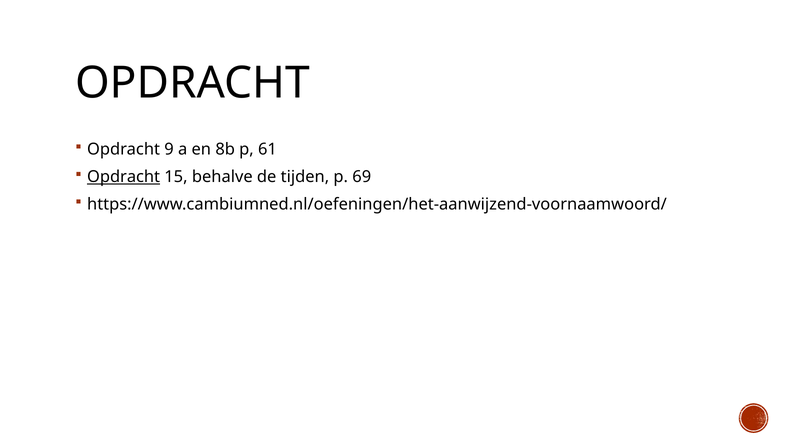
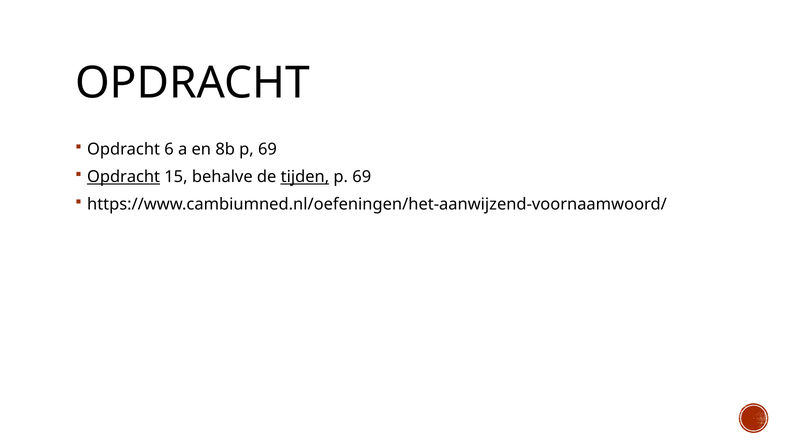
9: 9 -> 6
8b p 61: 61 -> 69
tijden underline: none -> present
